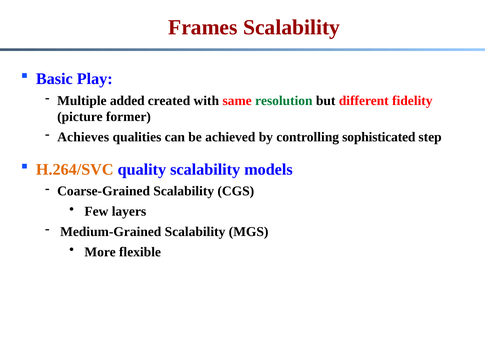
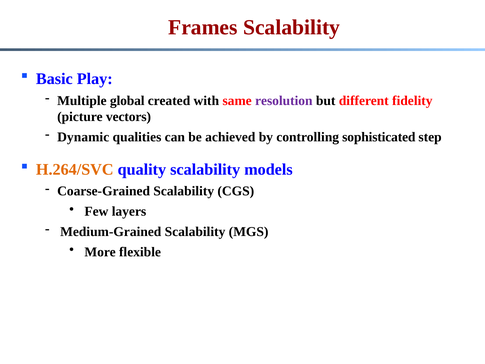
added: added -> global
resolution colour: green -> purple
former: former -> vectors
Achieves: Achieves -> Dynamic
